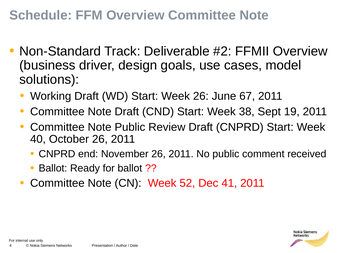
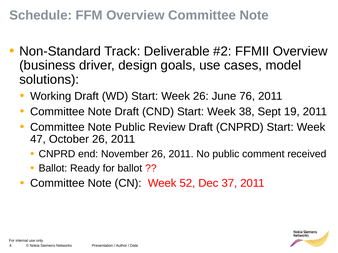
67: 67 -> 76
40: 40 -> 47
41: 41 -> 37
